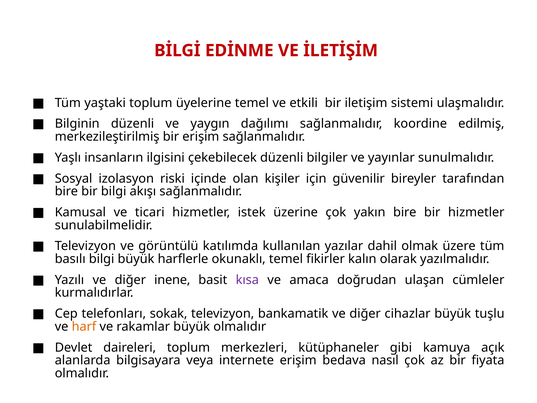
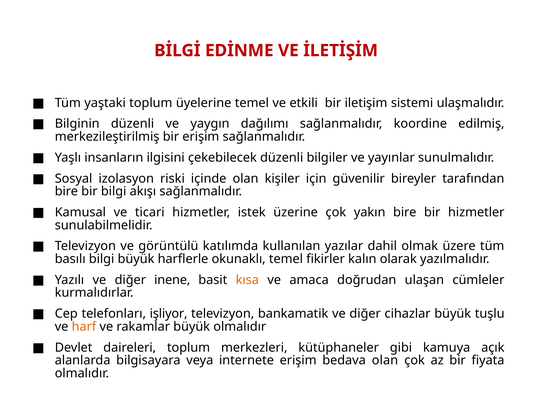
kısa colour: purple -> orange
sokak: sokak -> işliyor
bedava nasıl: nasıl -> olan
